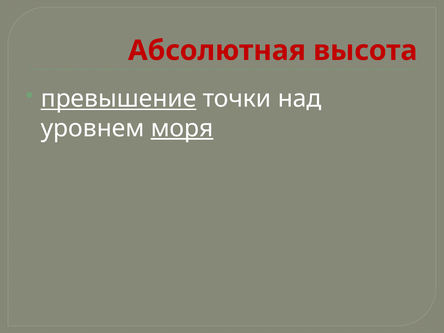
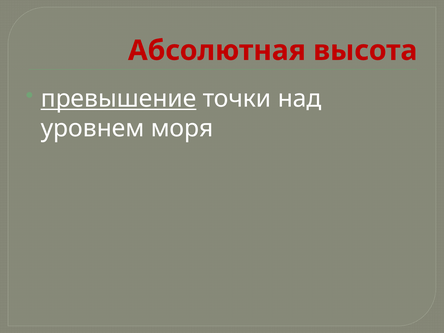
моря underline: present -> none
